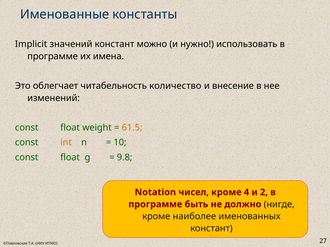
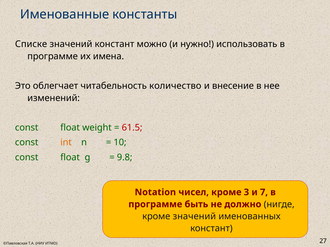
Implicit: Implicit -> Списке
61.5 colour: orange -> red
4: 4 -> 3
2: 2 -> 7
кроме наиболее: наиболее -> значений
